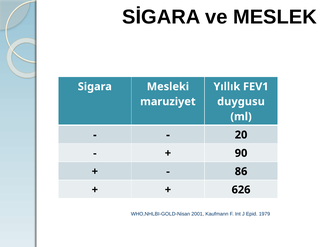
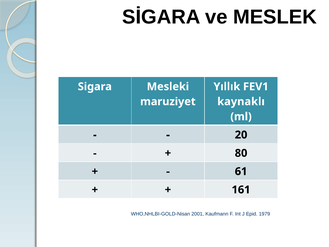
duygusu: duygusu -> kaynaklı
90: 90 -> 80
86: 86 -> 61
626: 626 -> 161
